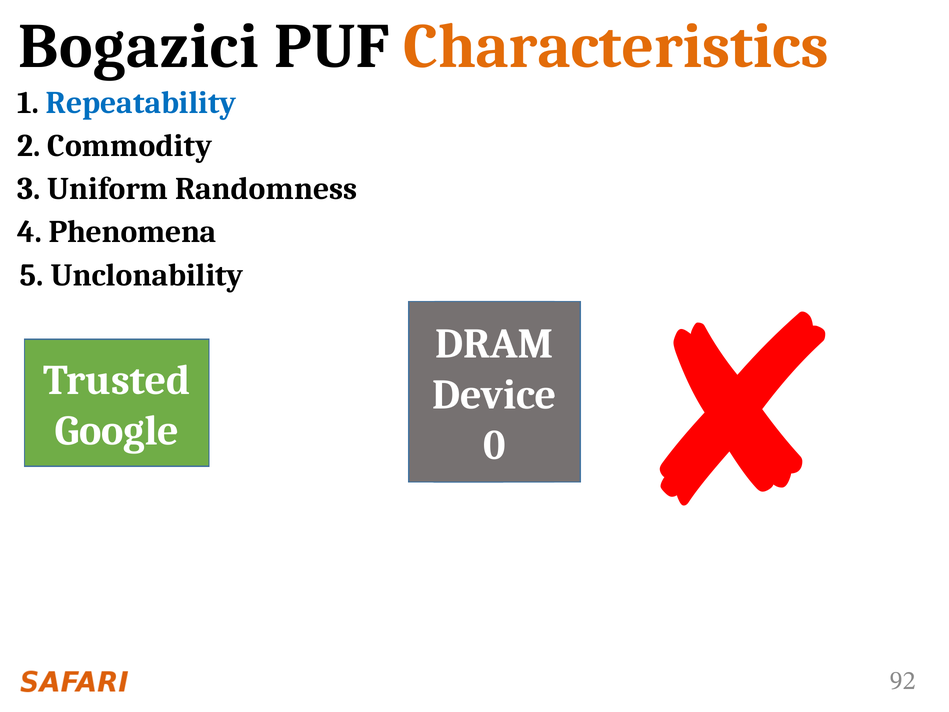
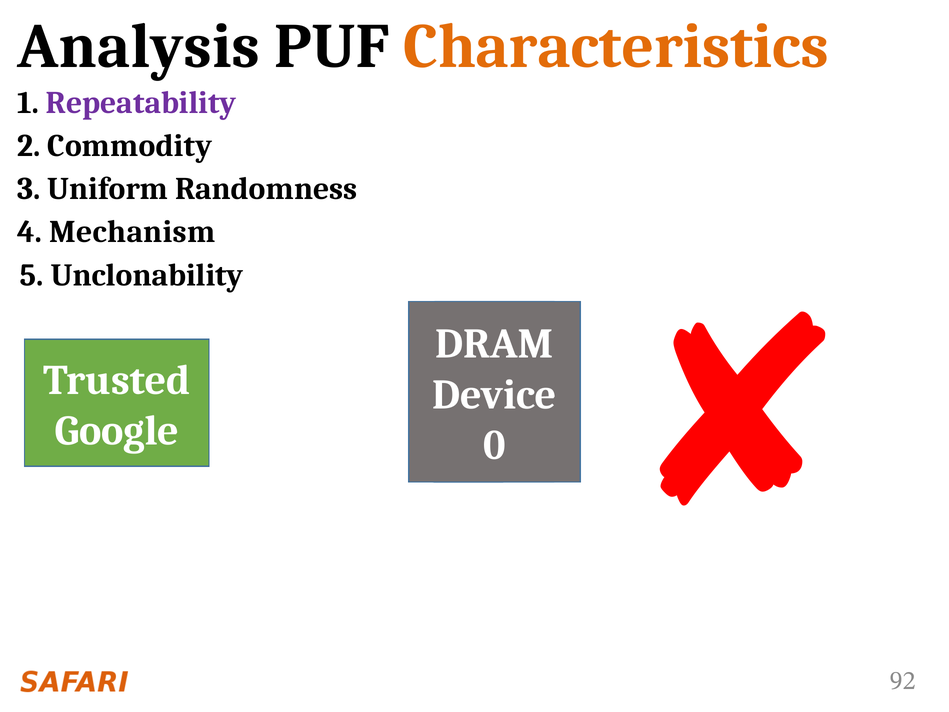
Bogazici: Bogazici -> Analysis
Repeatability colour: blue -> purple
Phenomena: Phenomena -> Mechanism
